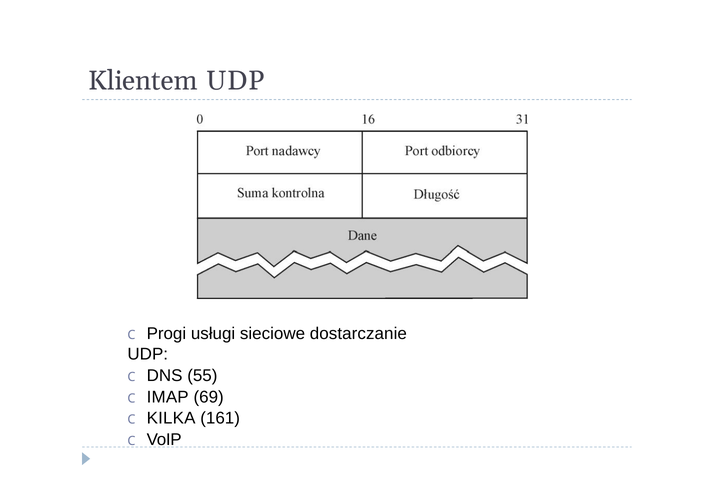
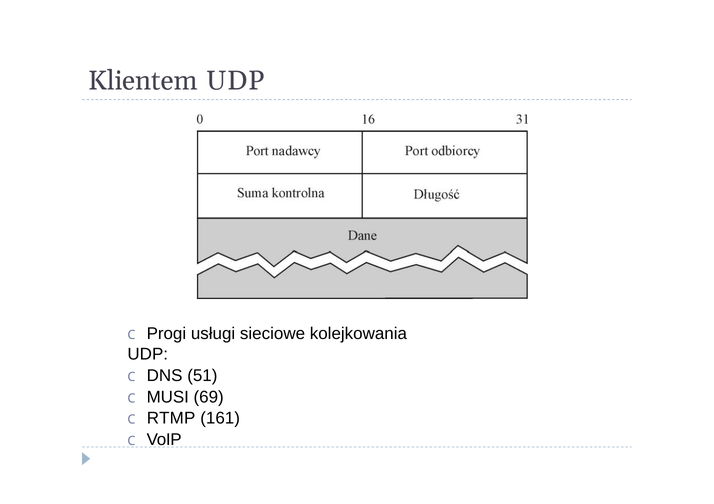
dostarczanie: dostarczanie -> kolejkowania
55: 55 -> 51
IMAP: IMAP -> MUSI
KILKA: KILKA -> RTMP
